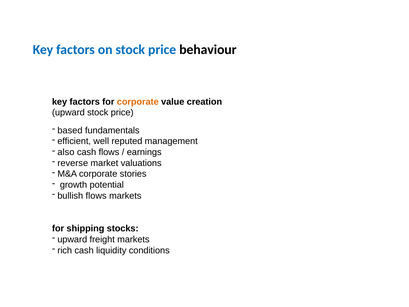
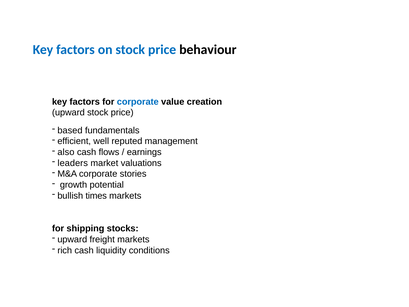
corporate at (138, 102) colour: orange -> blue
reverse: reverse -> leaders
bullish flows: flows -> times
